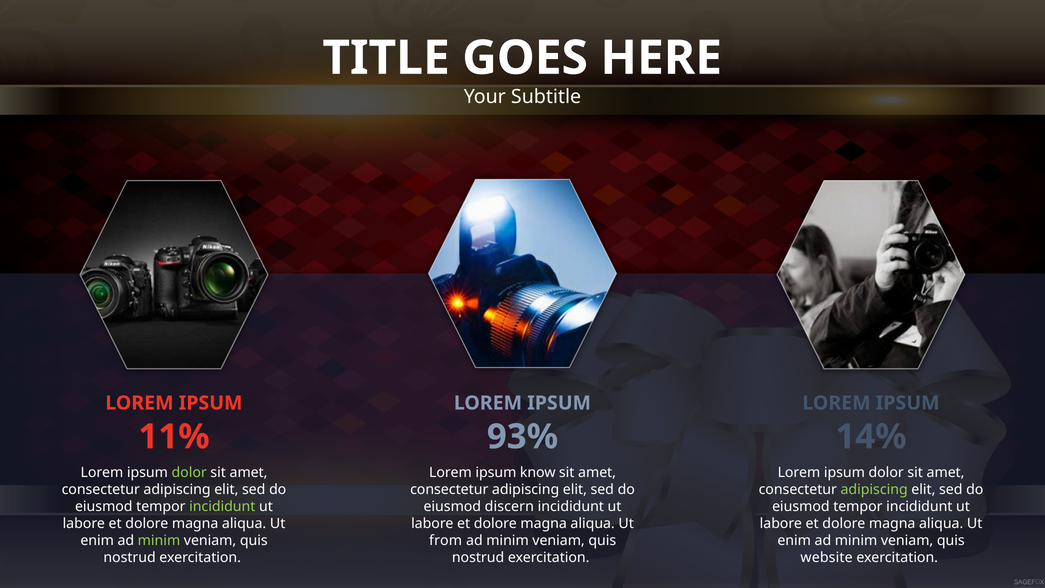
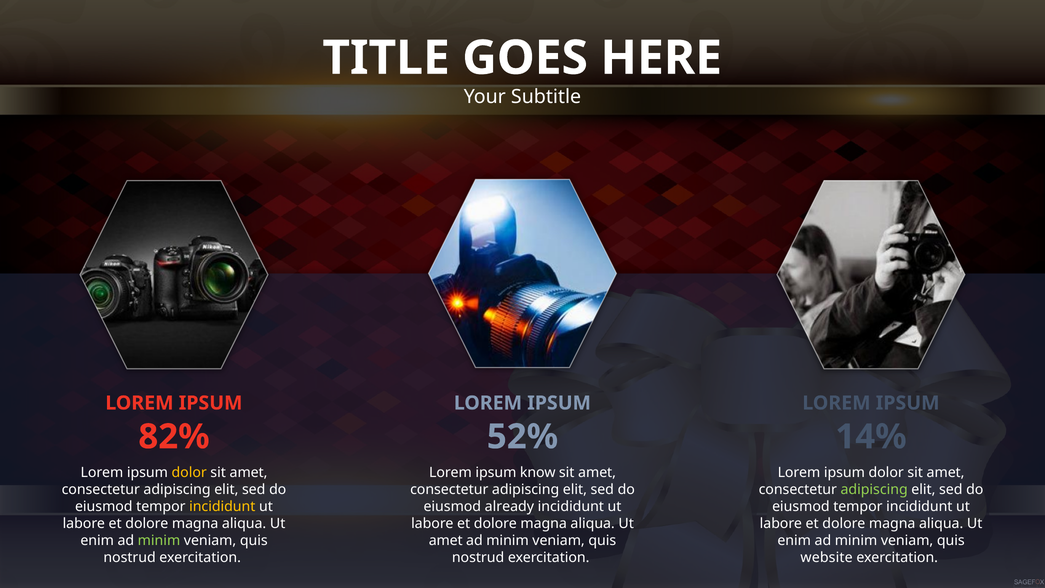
11%: 11% -> 82%
93%: 93% -> 52%
dolor at (189, 472) colour: light green -> yellow
incididunt at (222, 506) colour: light green -> yellow
discern: discern -> already
from at (446, 540): from -> amet
